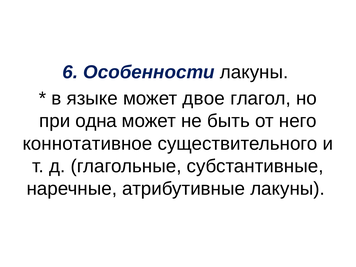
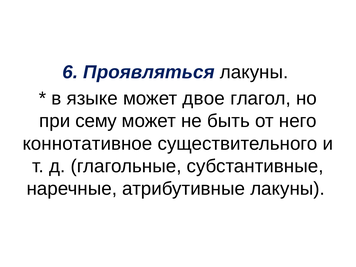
Особенности: Особенности -> Проявляться
одна: одна -> сему
